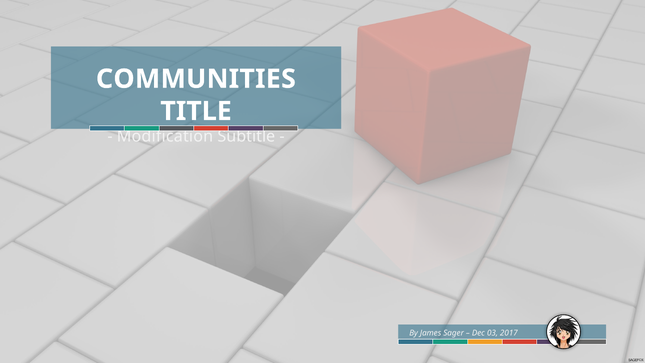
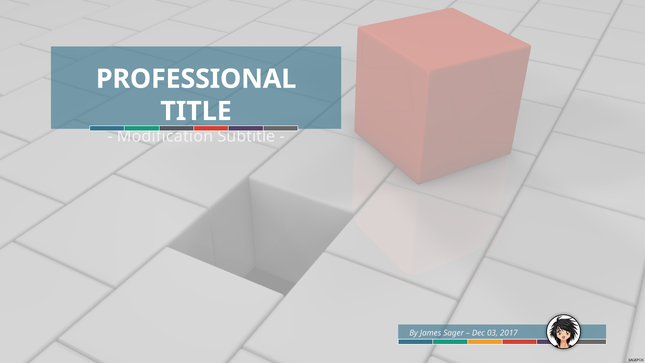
COMMUNITIES: COMMUNITIES -> PROFESSIONAL
